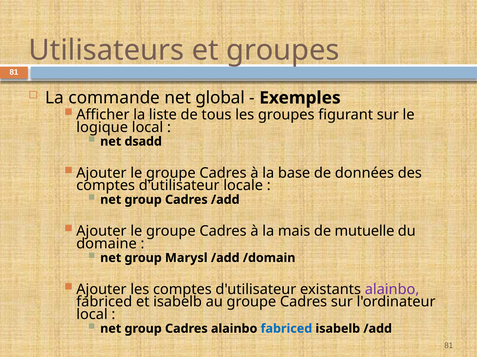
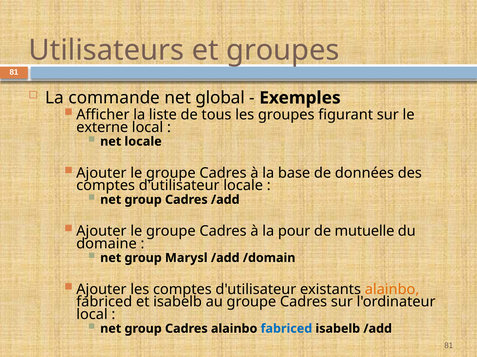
logique: logique -> externe
net dsadd: dsadd -> locale
mais: mais -> pour
alainbo at (392, 290) colour: purple -> orange
